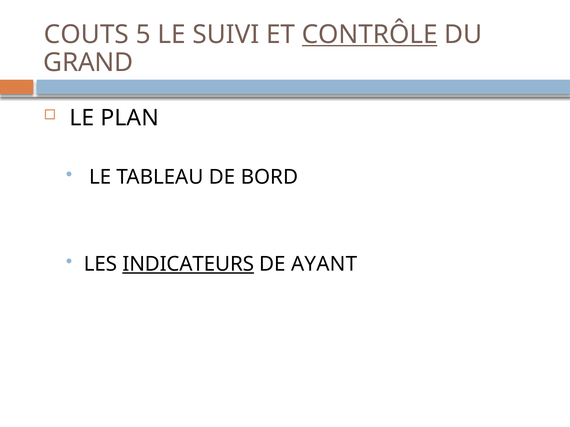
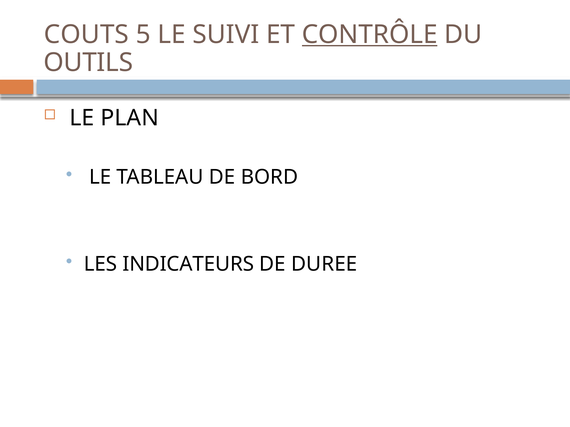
GRAND: GRAND -> OUTILS
INDICATEURS underline: present -> none
AYANT: AYANT -> DUREE
